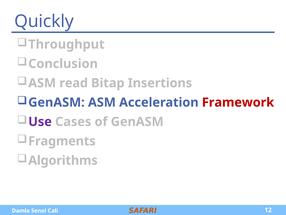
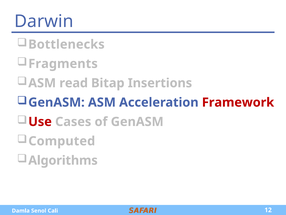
Quickly: Quickly -> Darwin
Throughput: Throughput -> Bottlenecks
Conclusion: Conclusion -> Fragments
Use colour: purple -> red
Fragments: Fragments -> Computed
